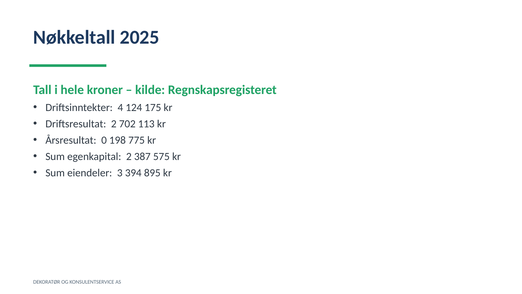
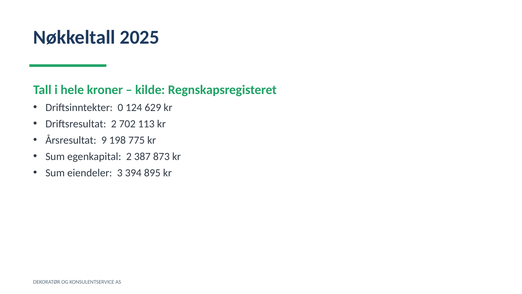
4: 4 -> 0
175: 175 -> 629
0: 0 -> 9
575: 575 -> 873
